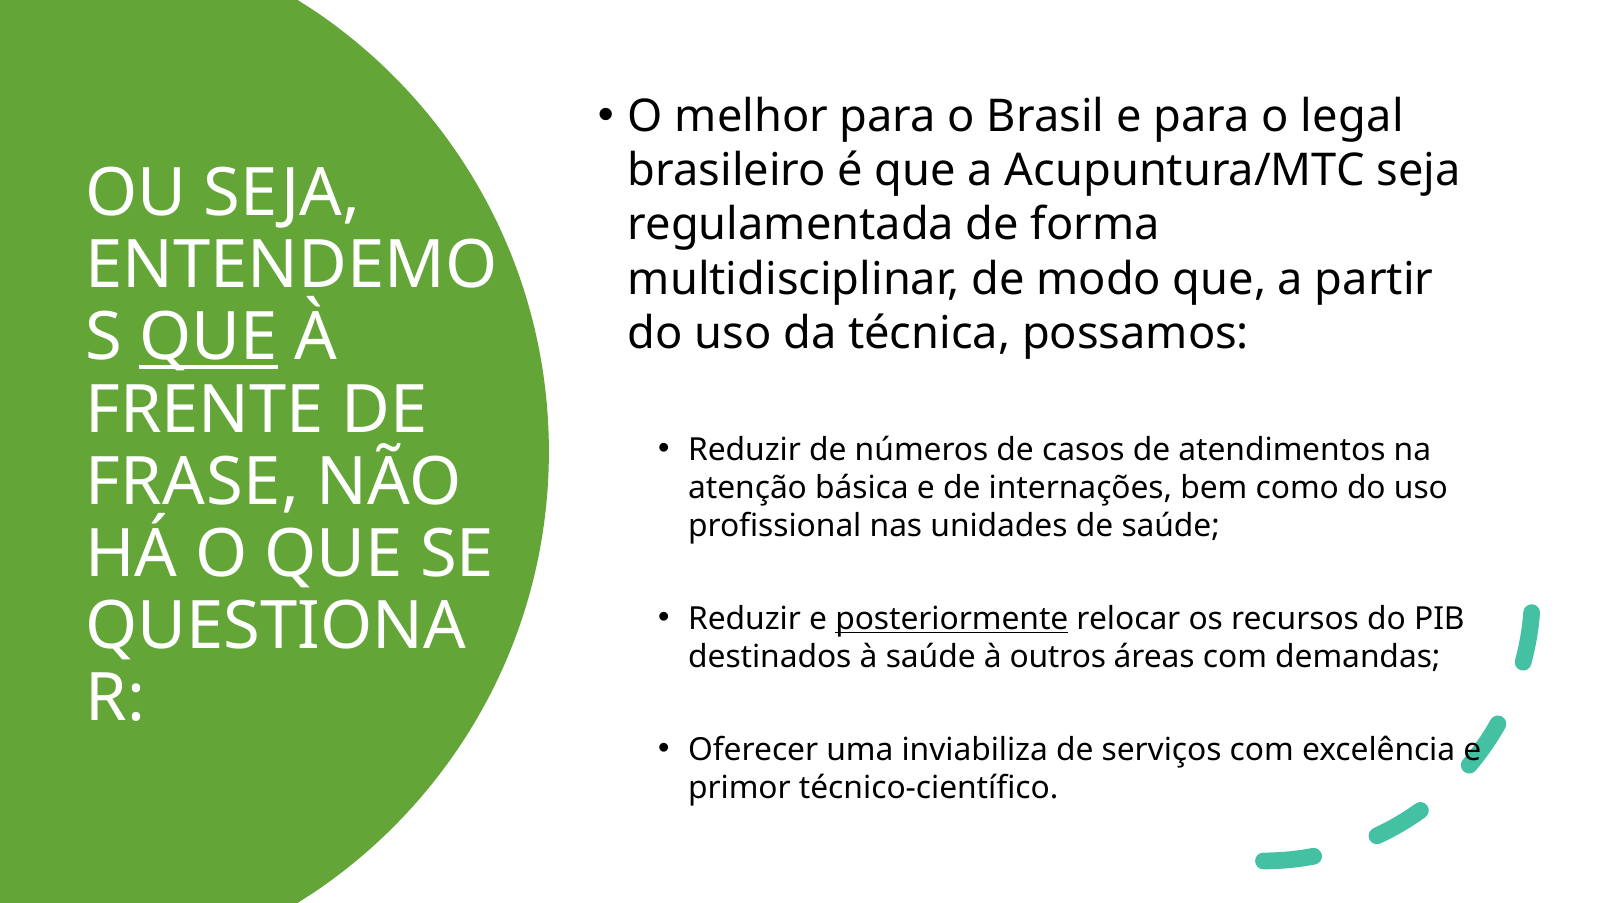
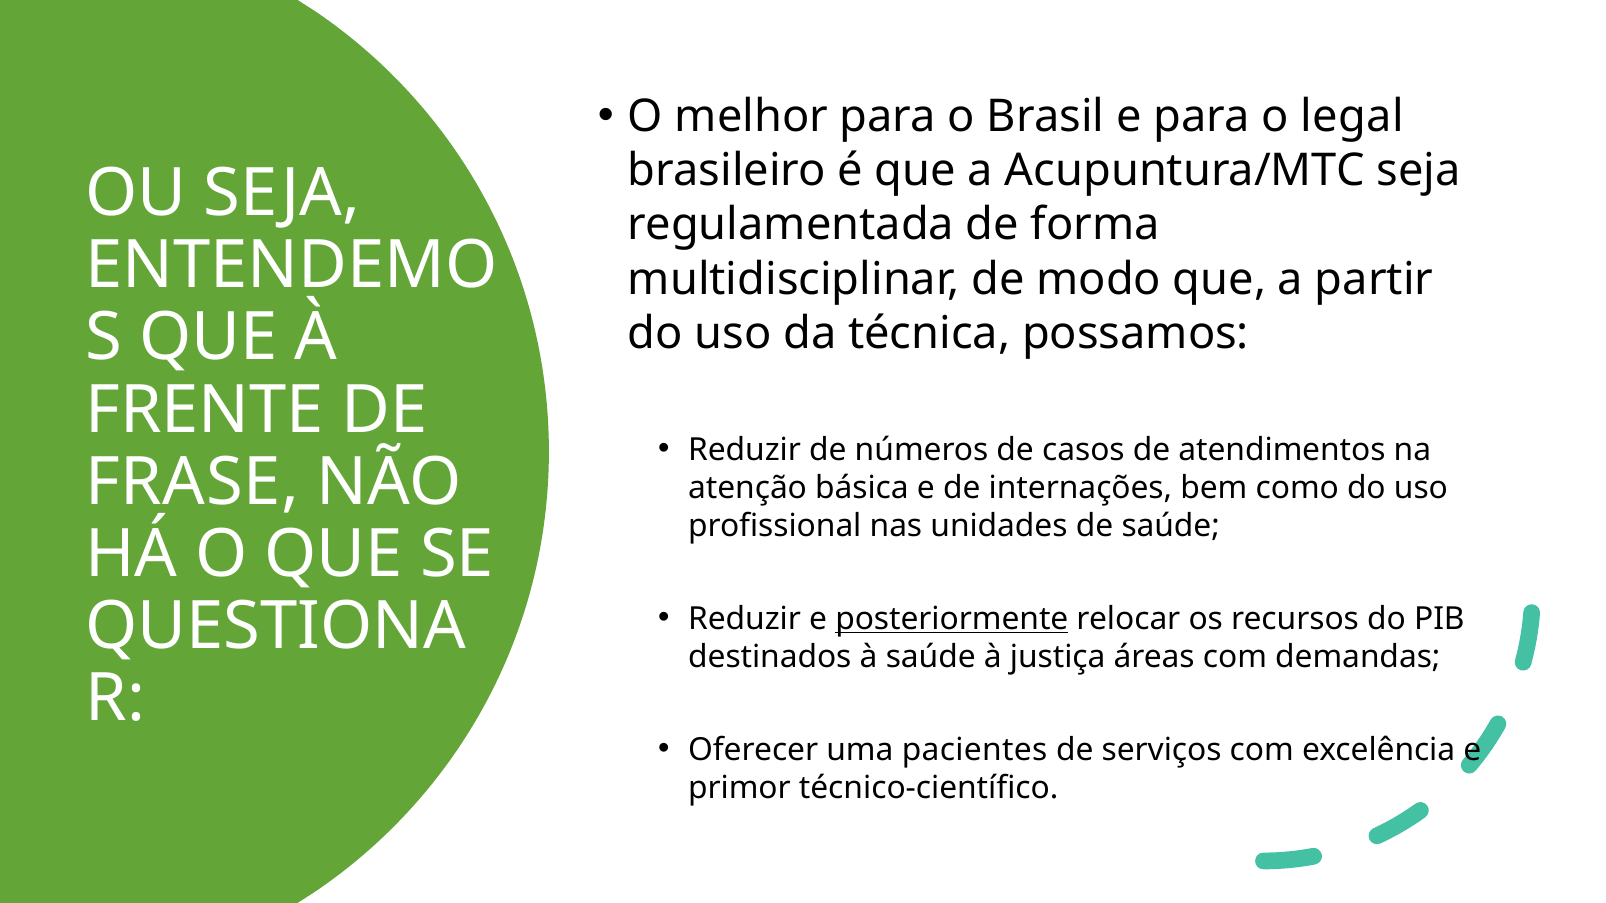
QUE at (209, 338) underline: present -> none
outros: outros -> justiça
inviabiliza: inviabiliza -> pacientes
